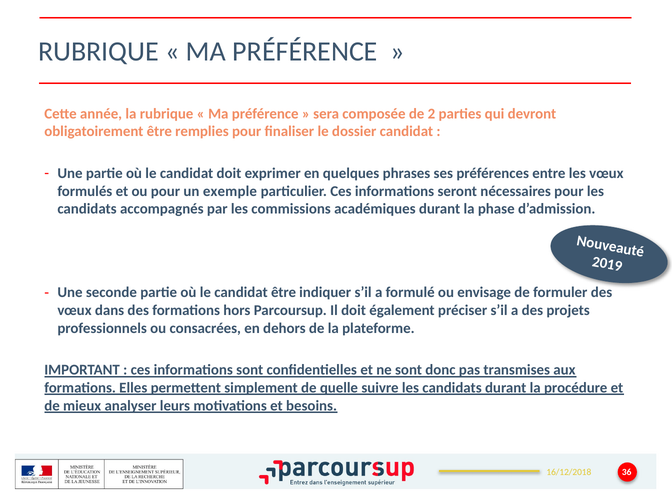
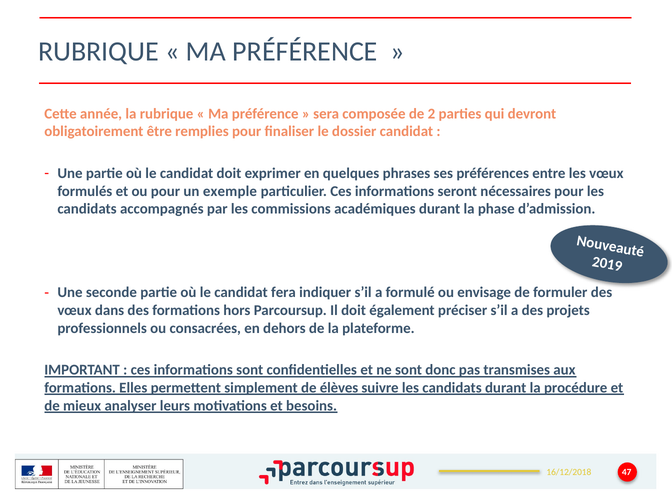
candidat être: être -> fera
quelle: quelle -> élèves
36: 36 -> 47
